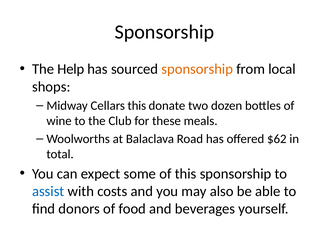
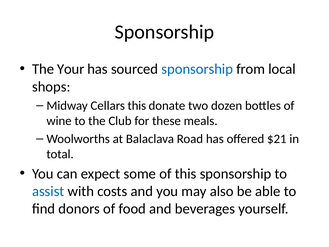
Help: Help -> Your
sponsorship at (197, 69) colour: orange -> blue
$62: $62 -> $21
